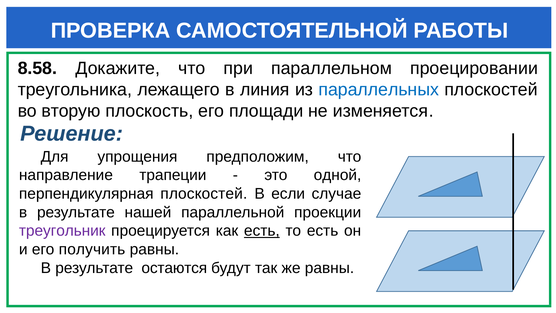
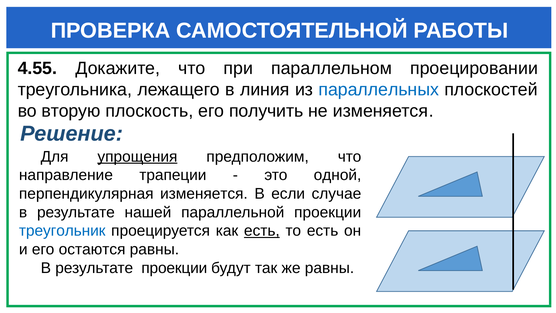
8.58: 8.58 -> 4.55
площади: площади -> получить
упрощения underline: none -> present
перпендикулярная плоскостей: плоскостей -> изменяется
треугольник colour: purple -> blue
получить: получить -> остаются
результате остаются: остаются -> проекции
